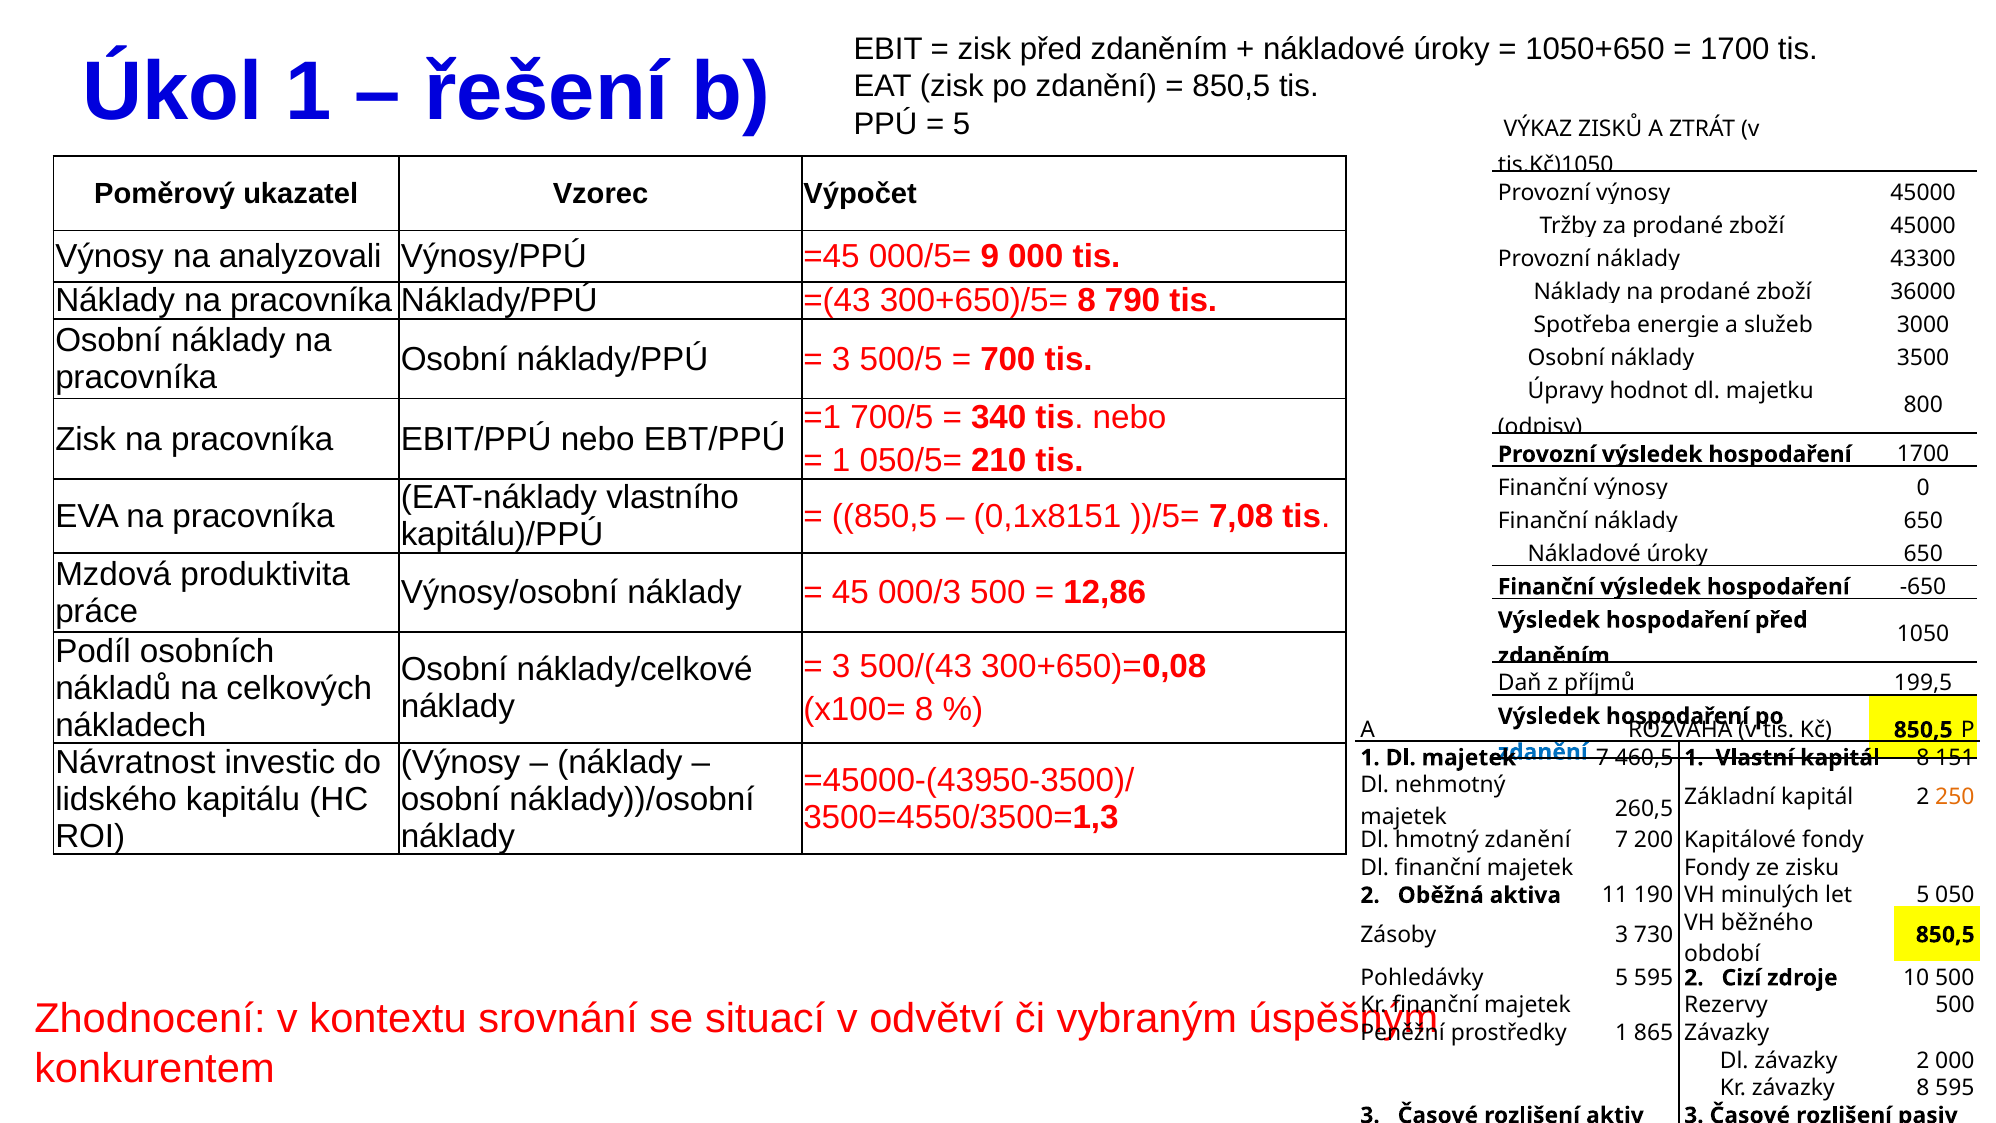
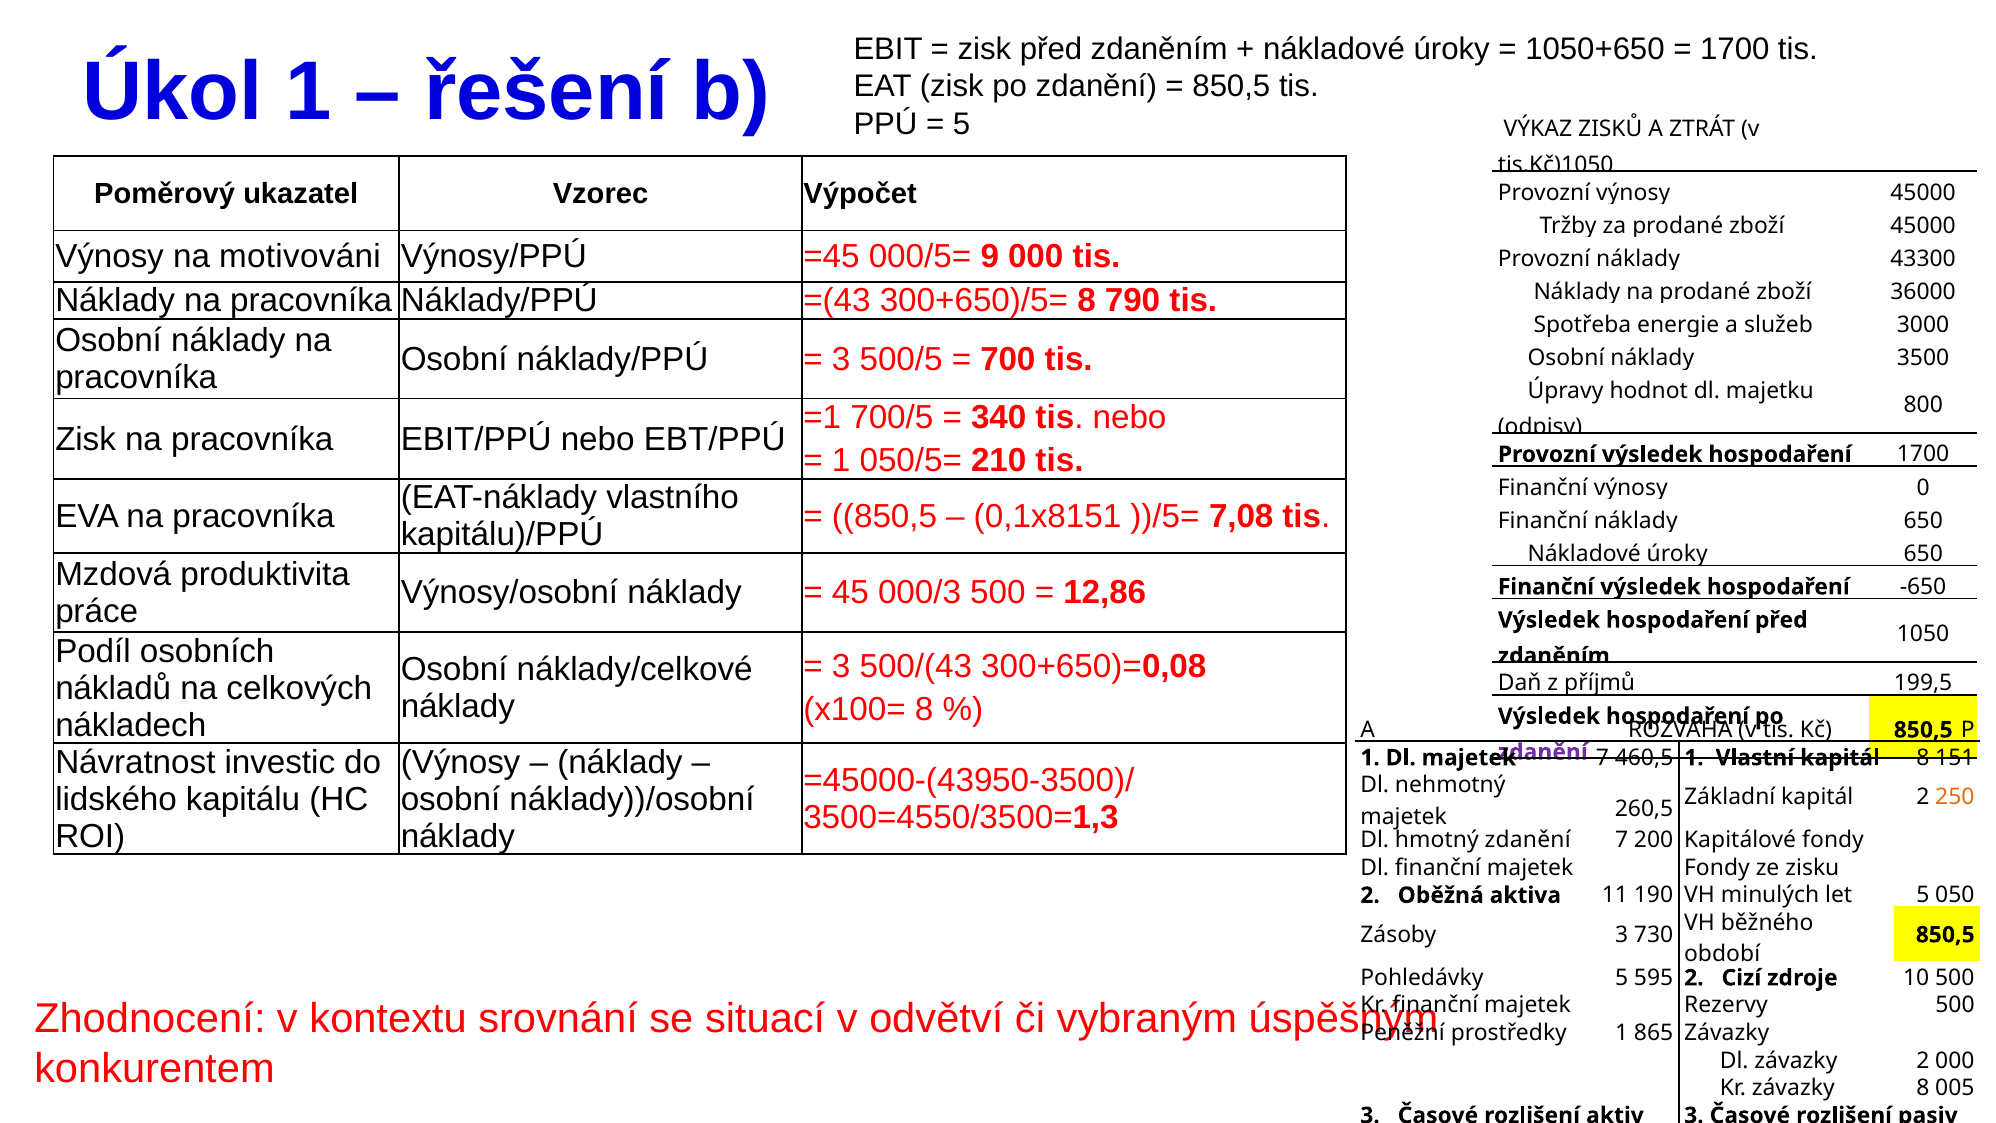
analyzovali: analyzovali -> motivováni
zdanění at (1543, 752) colour: blue -> purple
8 595: 595 -> 005
